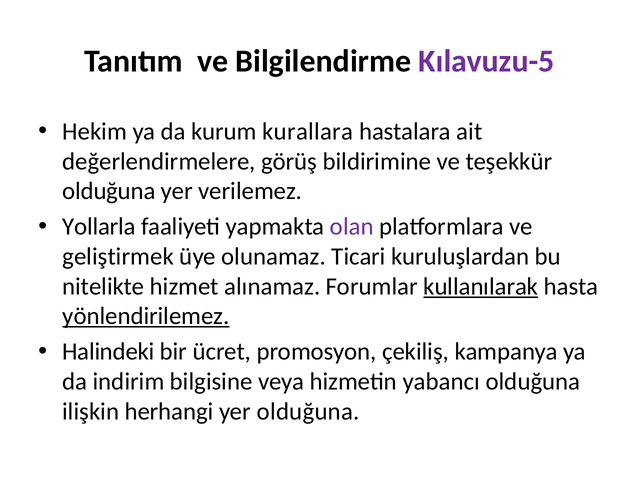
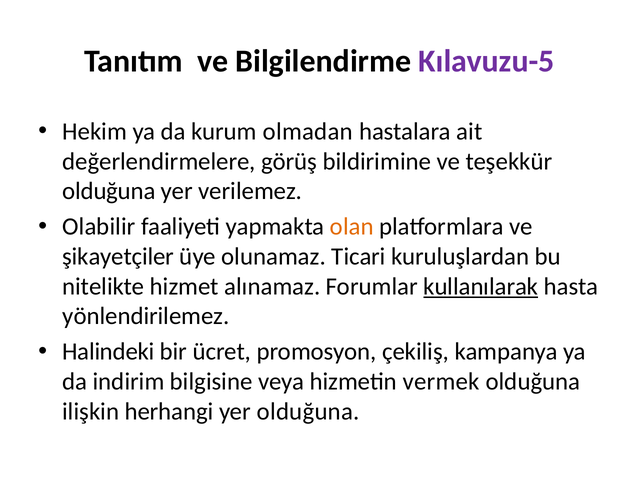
kurallara: kurallara -> olmadan
Yollarla: Yollarla -> Olabilir
olan colour: purple -> orange
geliştirmek: geliştirmek -> şikayetçiler
yönlendirilemez underline: present -> none
yabancı: yabancı -> vermek
